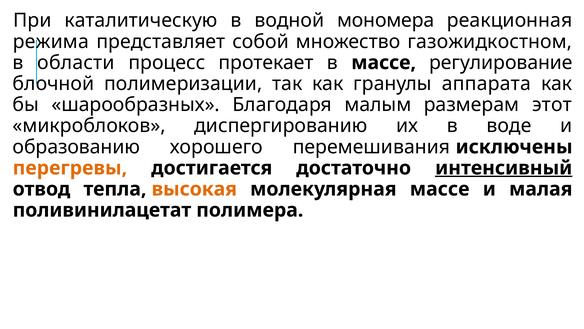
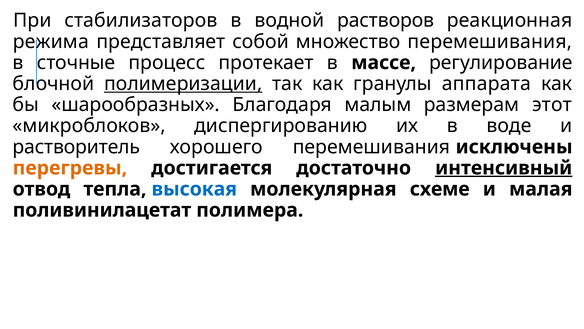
каталитическую: каталитическую -> стабилизаторов
мономера: мономера -> растворов
множество газожидкостном: газожидкостном -> перемешивания
области: области -> сточные
полимеризации underline: none -> present
образованию: образованию -> растворитель
высокая colour: orange -> blue
молекулярная массе: массе -> схеме
